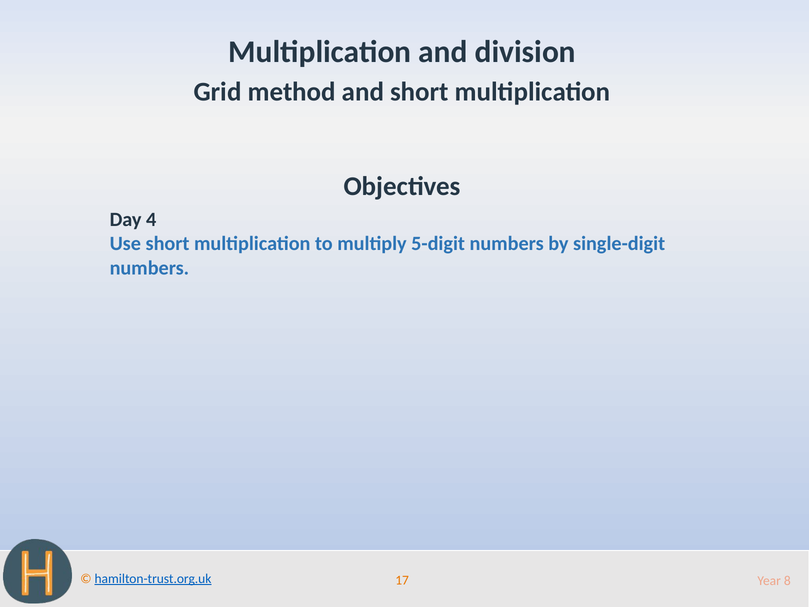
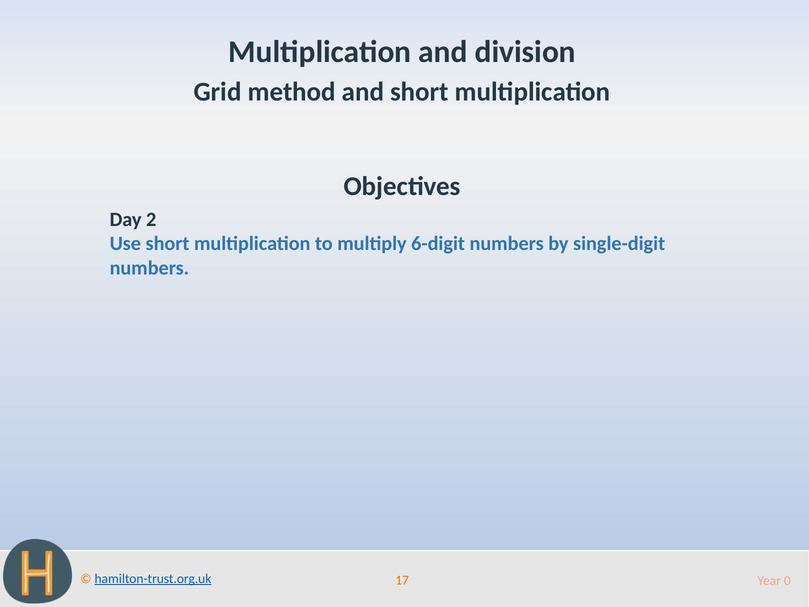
4: 4 -> 2
5-digit: 5-digit -> 6-digit
8: 8 -> 0
